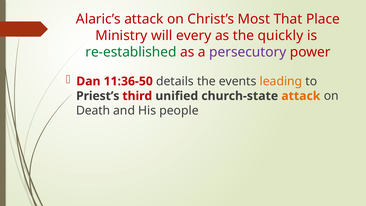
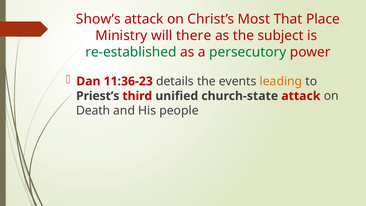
Alaric’s: Alaric’s -> Show’s
every: every -> there
quickly: quickly -> subject
persecutory colour: purple -> green
11:36-50: 11:36-50 -> 11:36-23
attack at (301, 96) colour: orange -> red
